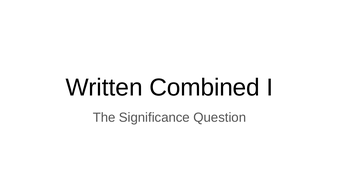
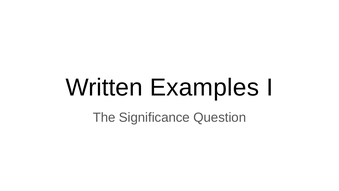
Combined: Combined -> Examples
